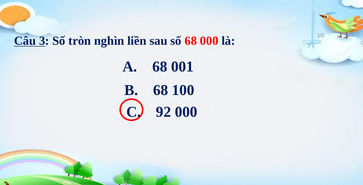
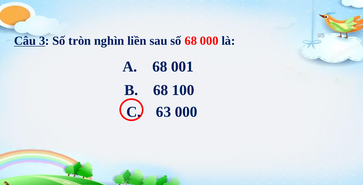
92: 92 -> 63
